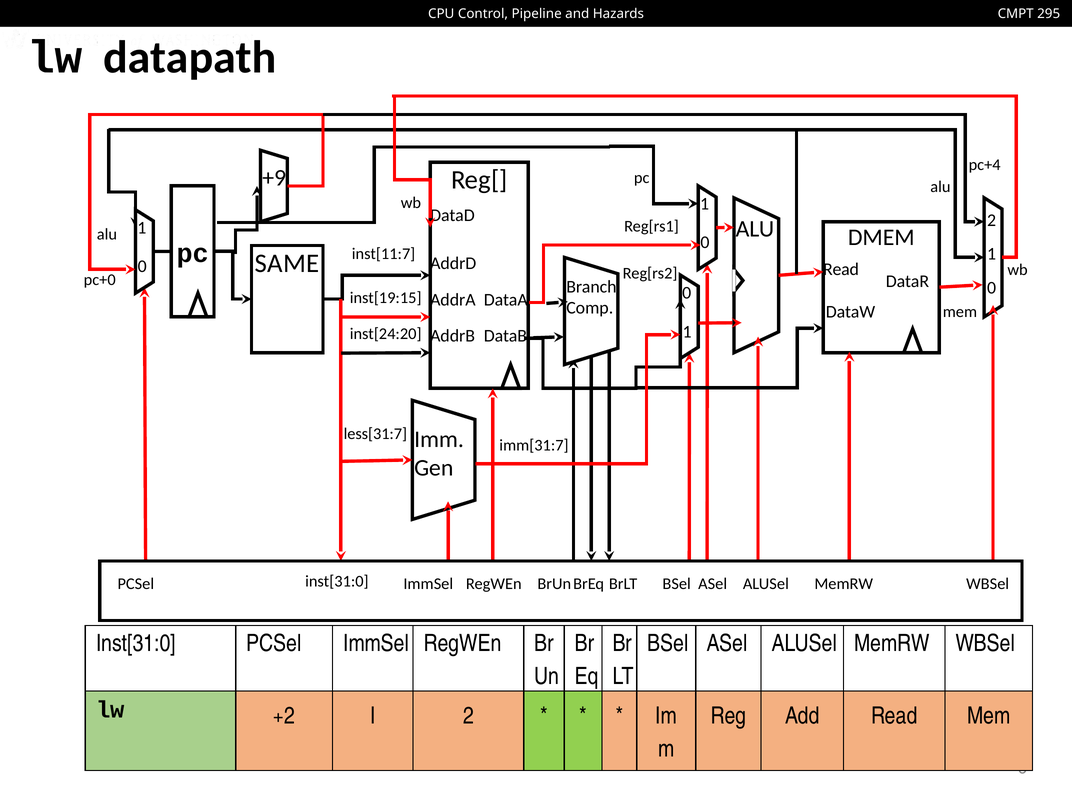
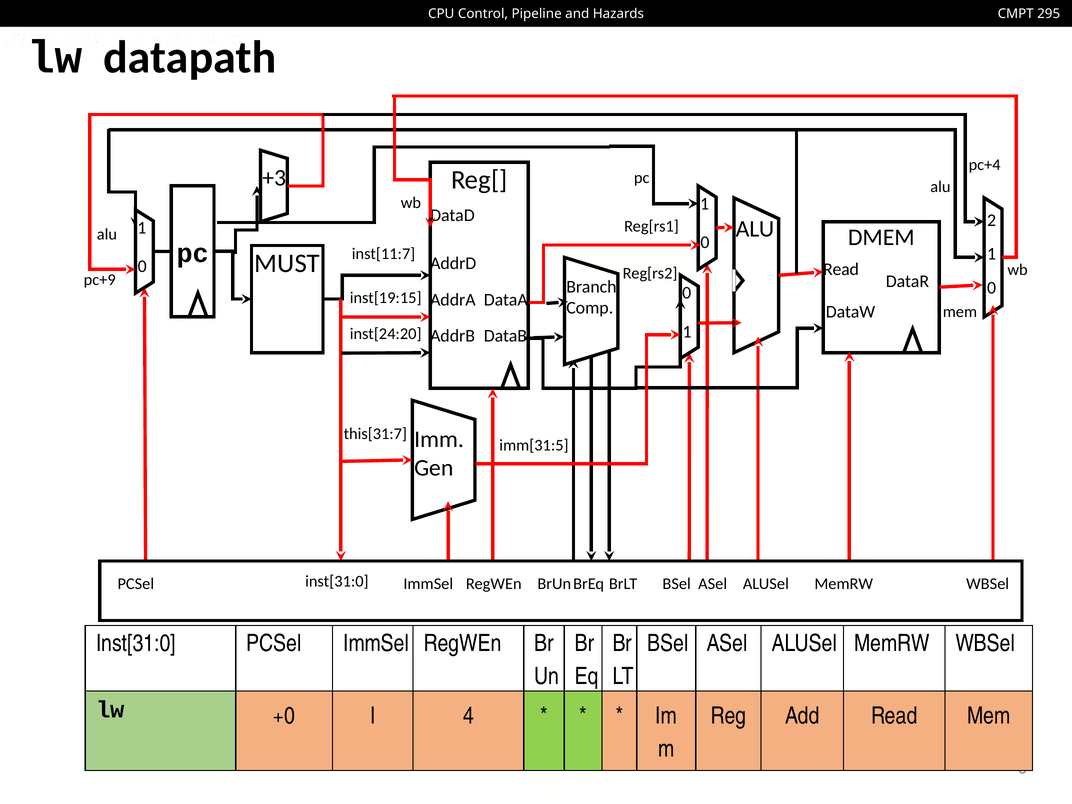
+9: +9 -> +3
SAME: SAME -> MUST
pc+0: pc+0 -> pc+9
less[31:7: less[31:7 -> this[31:7
imm[31:7: imm[31:7 -> imm[31:5
+2: +2 -> +0
I 2: 2 -> 4
